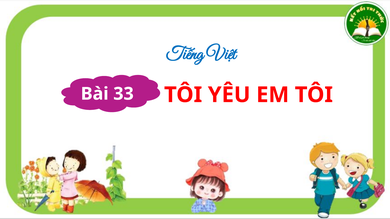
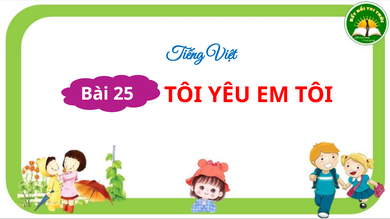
33: 33 -> 25
